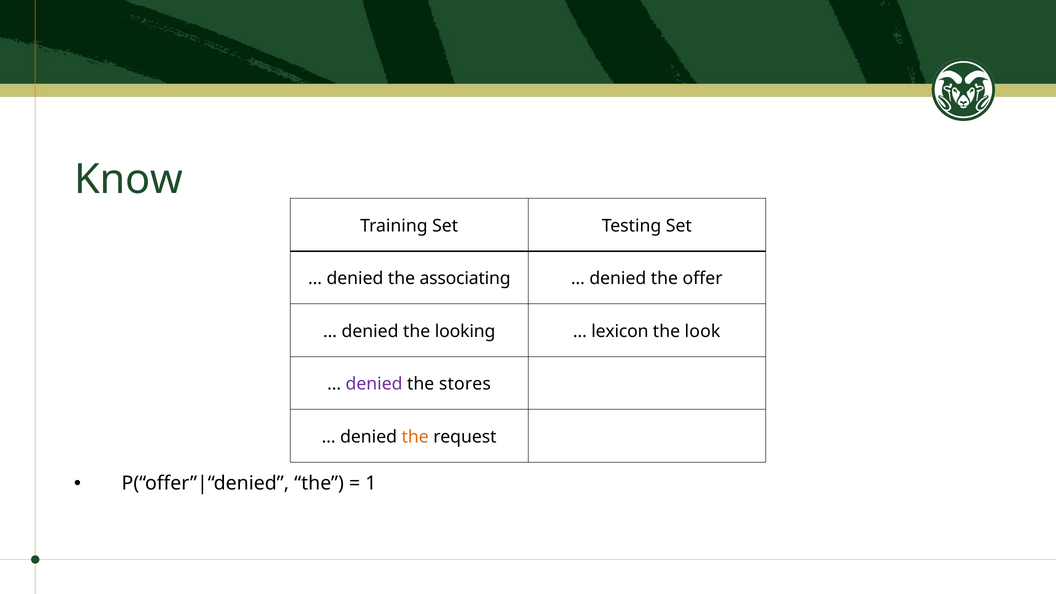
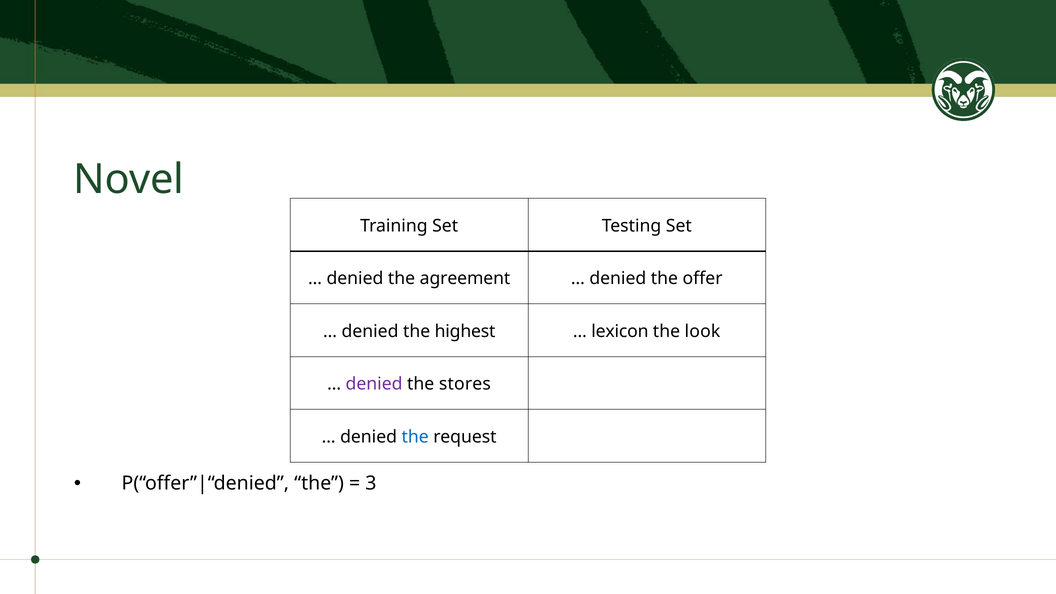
Know: Know -> Novel
associating: associating -> agreement
looking: looking -> highest
the at (415, 437) colour: orange -> blue
1: 1 -> 3
